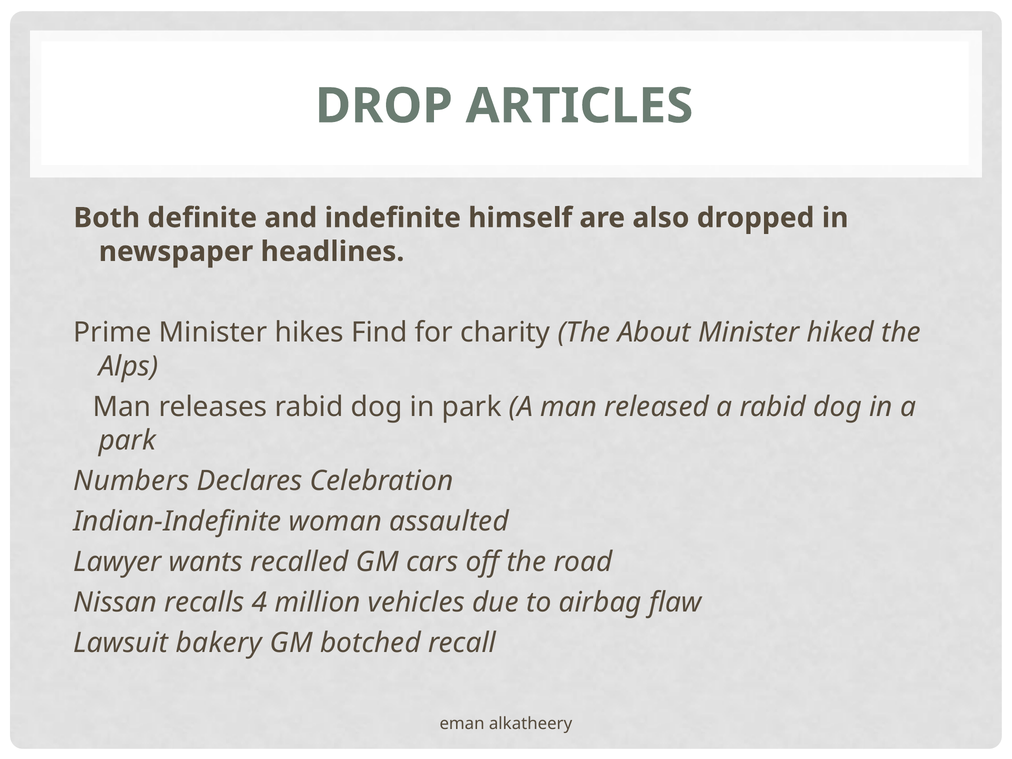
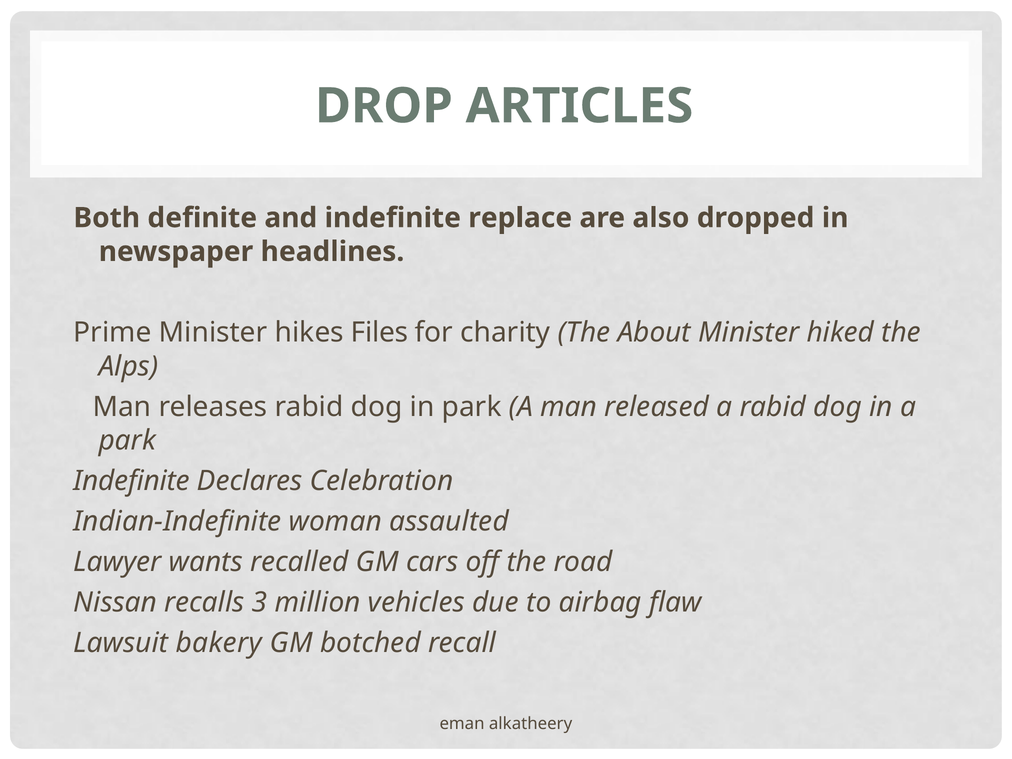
himself: himself -> replace
Find: Find -> Files
Numbers at (131, 481): Numbers -> Indefinite
4: 4 -> 3
